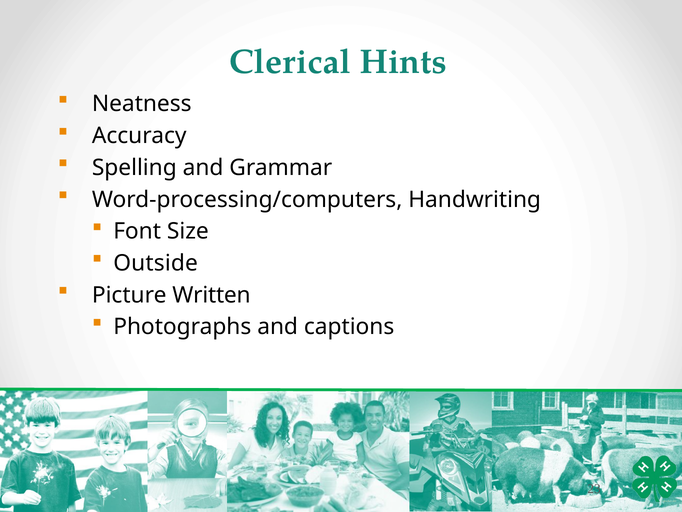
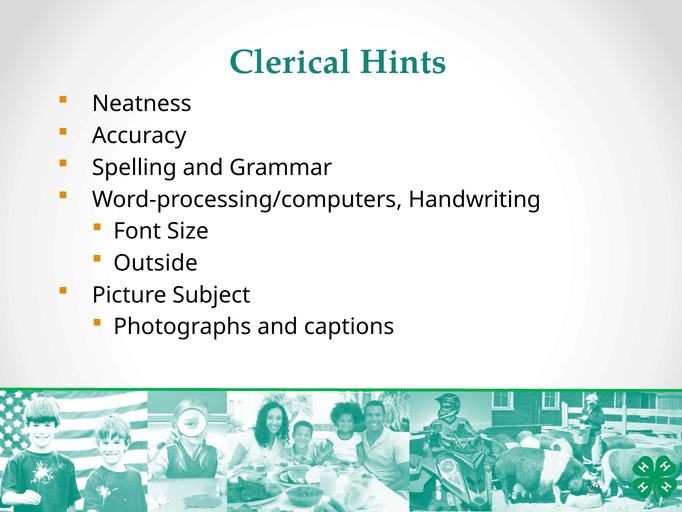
Written: Written -> Subject
